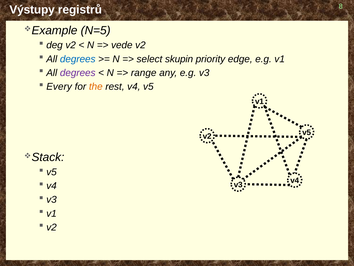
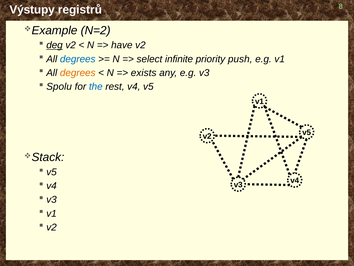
N=5: N=5 -> N=2
deg underline: none -> present
vede: vede -> have
skupin: skupin -> infinite
edge: edge -> push
degrees at (78, 73) colour: purple -> orange
range: range -> exists
Every: Every -> Spolu
the colour: orange -> blue
